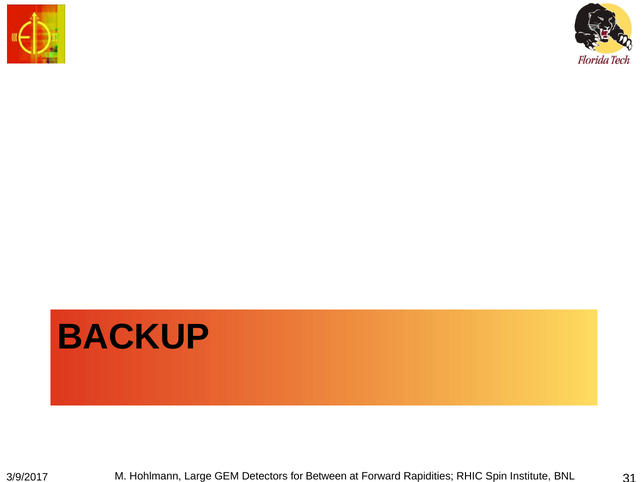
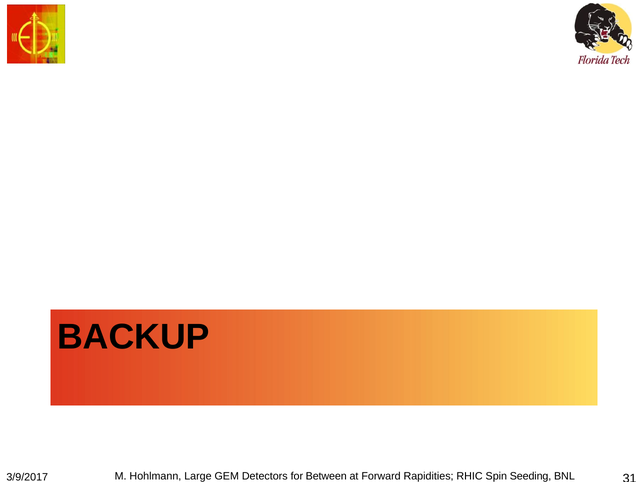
Institute: Institute -> Seeding
